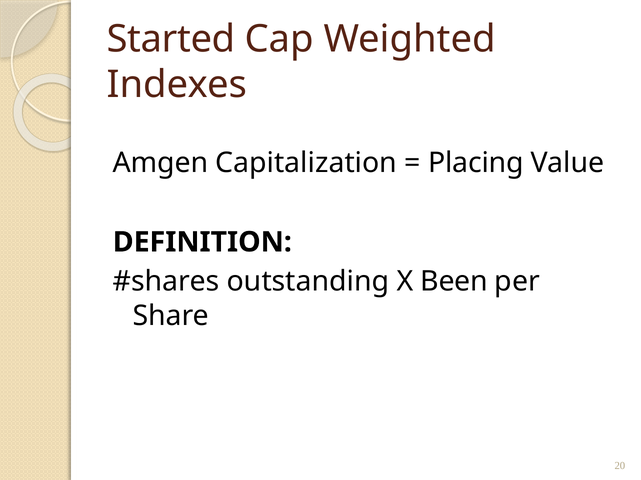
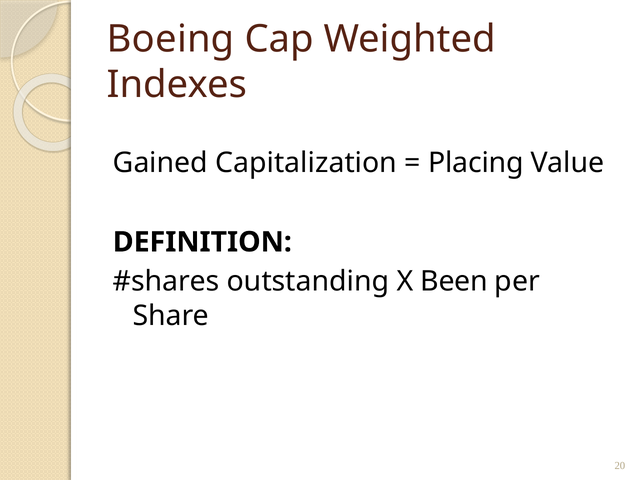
Started: Started -> Boeing
Amgen: Amgen -> Gained
